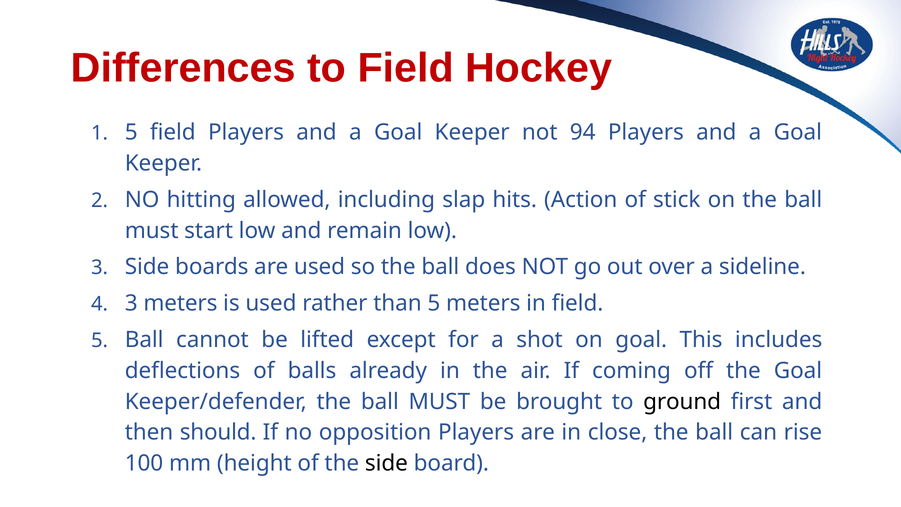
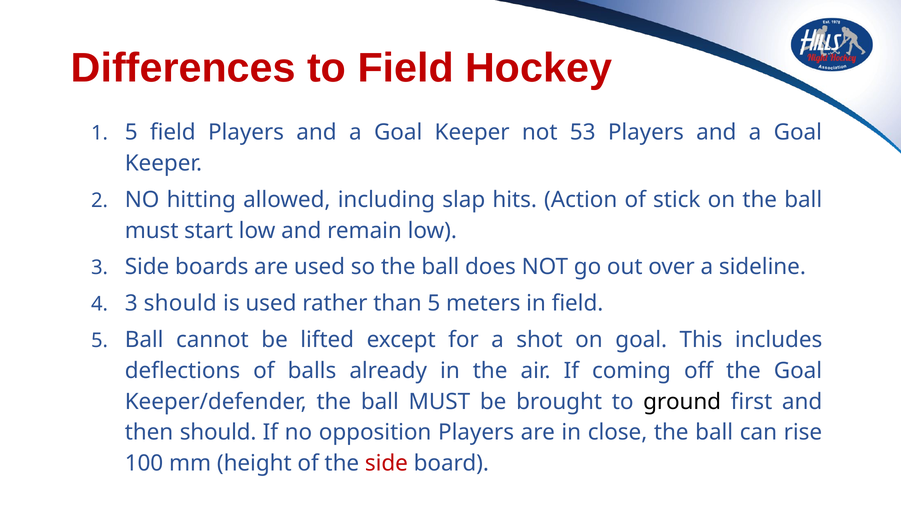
94: 94 -> 53
3 meters: meters -> should
side at (386, 463) colour: black -> red
